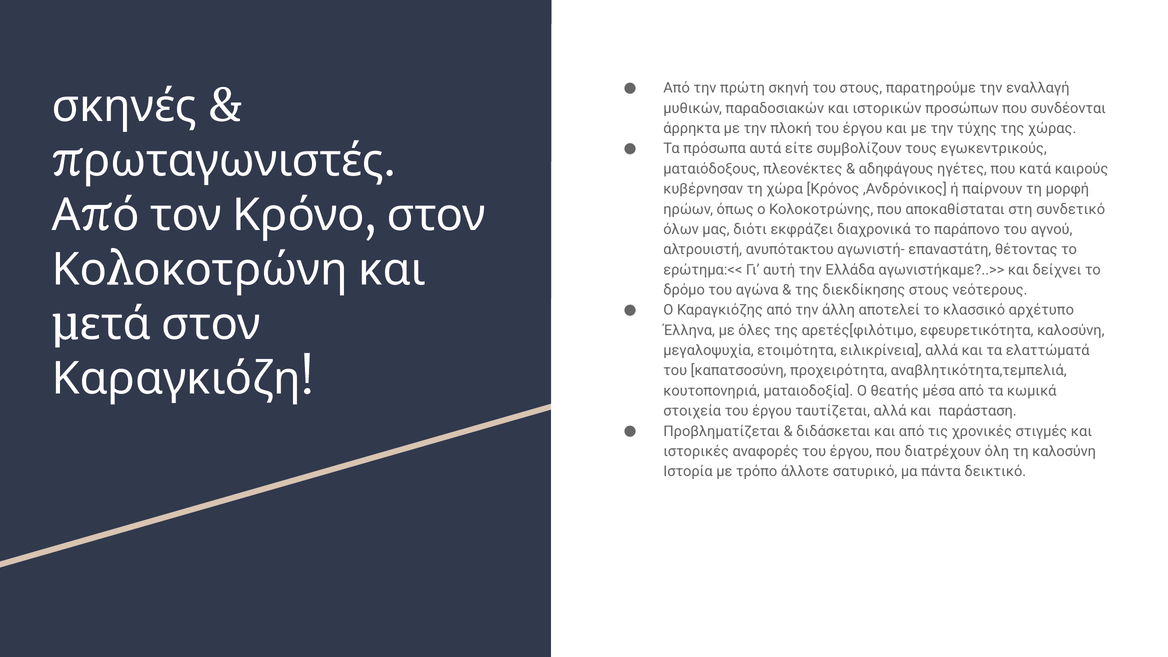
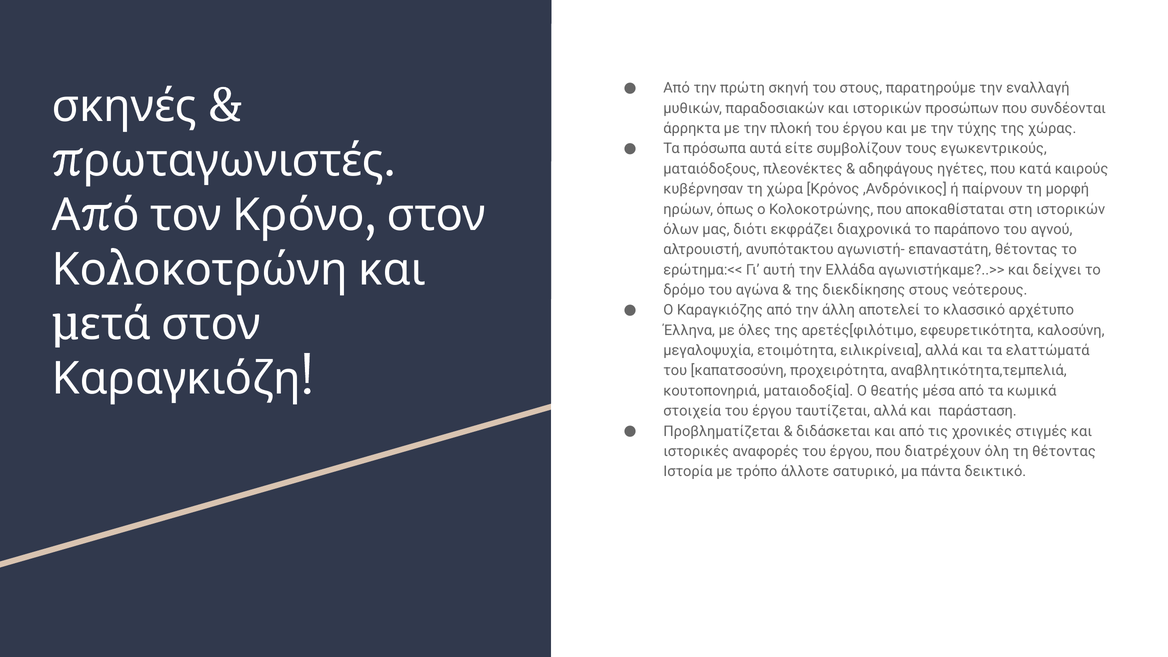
στη συνδετικό: συνδετικό -> ιστορικών
τη καλοσύνη: καλοσύνη -> θέτοντας
